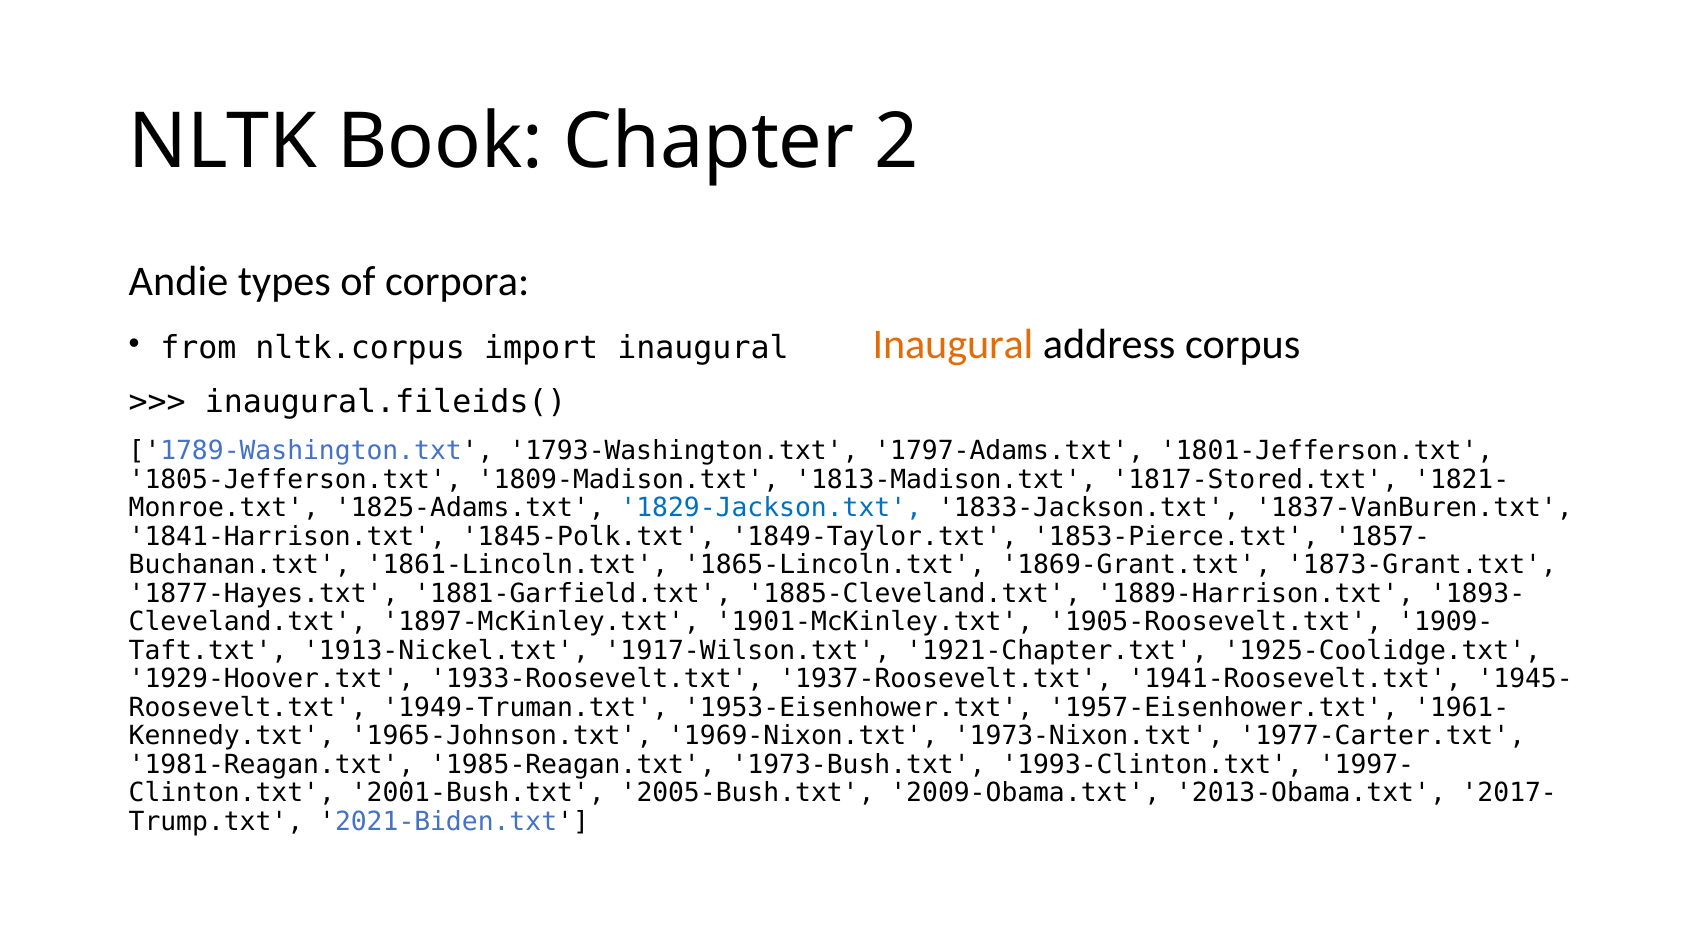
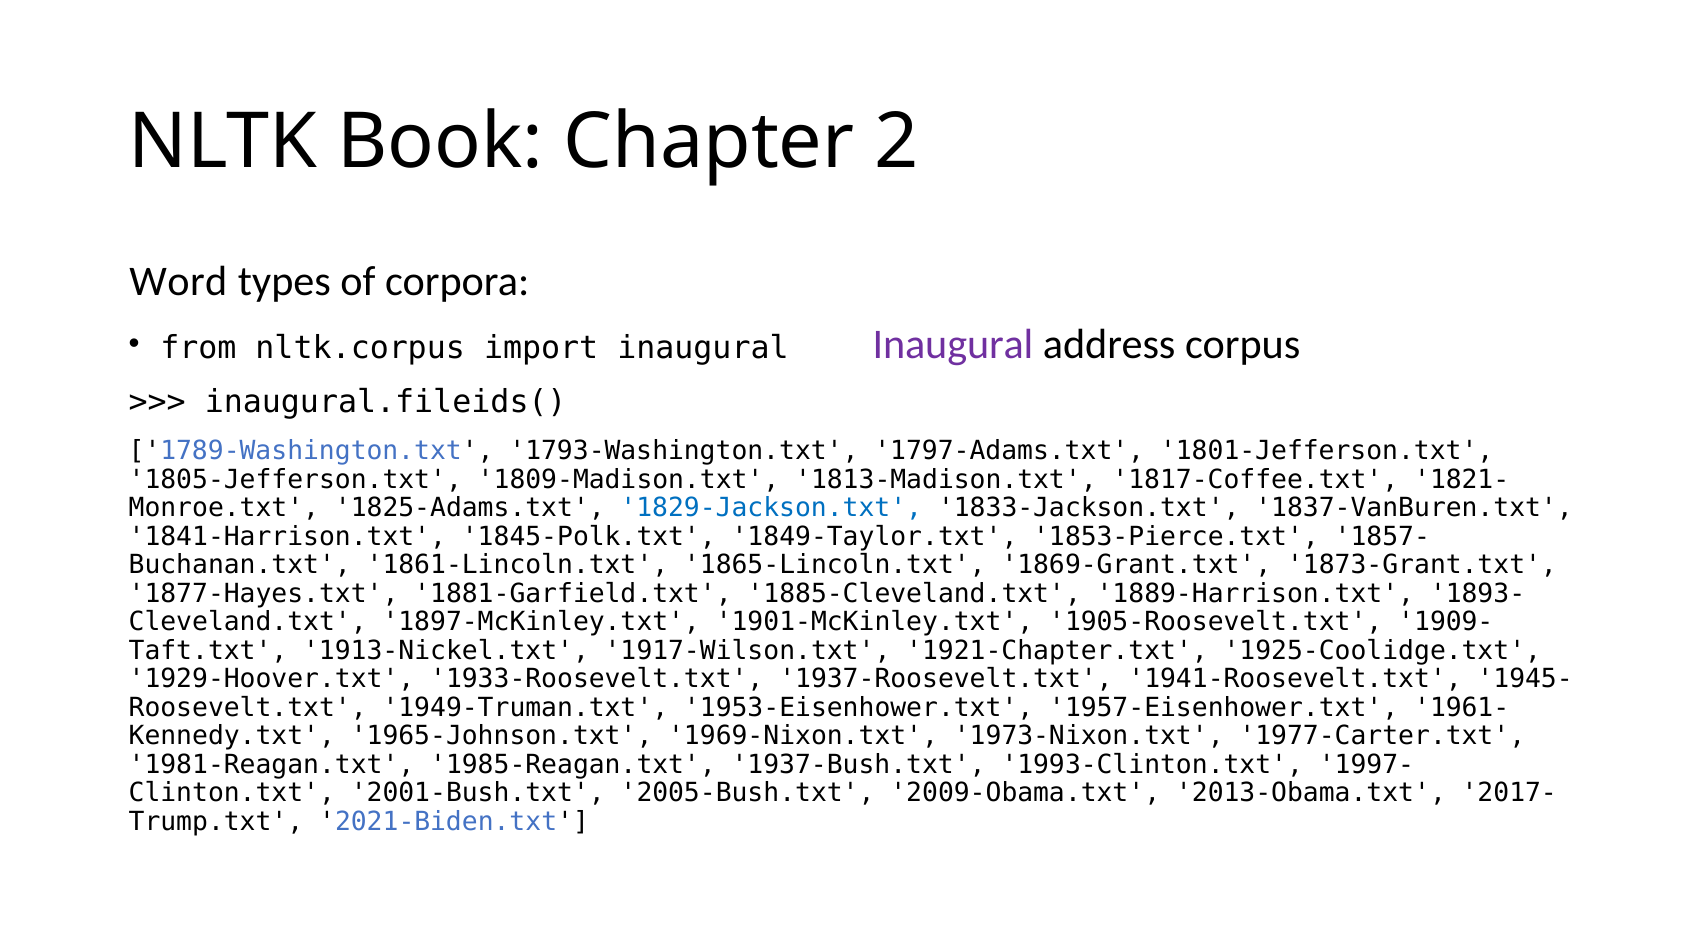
Andie: Andie -> Word
Inaugural at (953, 345) colour: orange -> purple
1817-Stored.txt: 1817-Stored.txt -> 1817-Coffee.txt
1973-Bush.txt: 1973-Bush.txt -> 1937-Bush.txt
